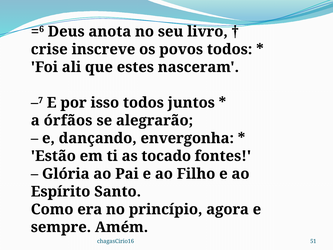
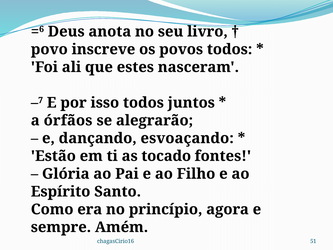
crise: crise -> povo
envergonha: envergonha -> esvoaçando
